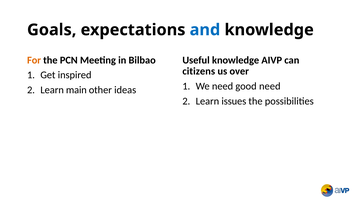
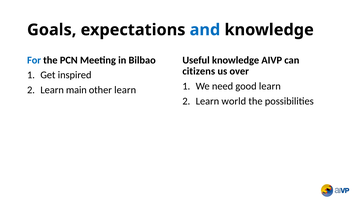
For colour: orange -> blue
good need: need -> learn
other ideas: ideas -> learn
issues: issues -> world
